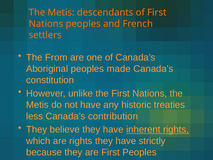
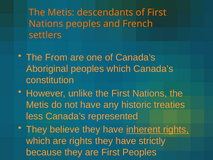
peoples made: made -> which
contribution: contribution -> represented
